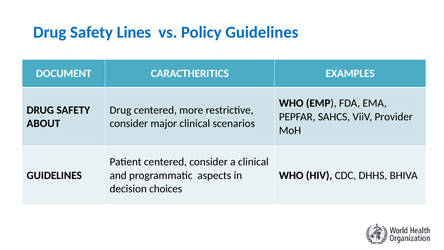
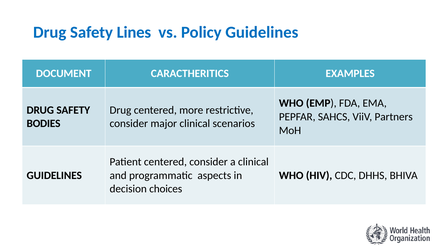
Provider: Provider -> Partners
ABOUT: ABOUT -> BODIES
